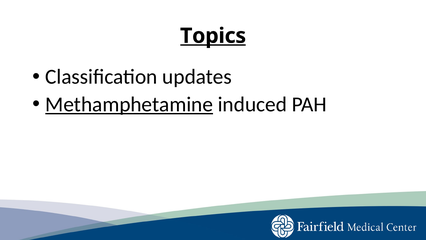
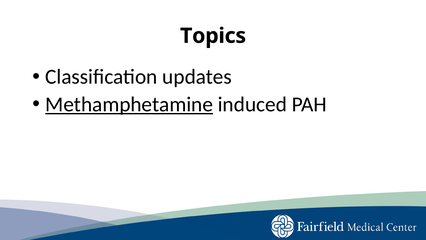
Topics underline: present -> none
